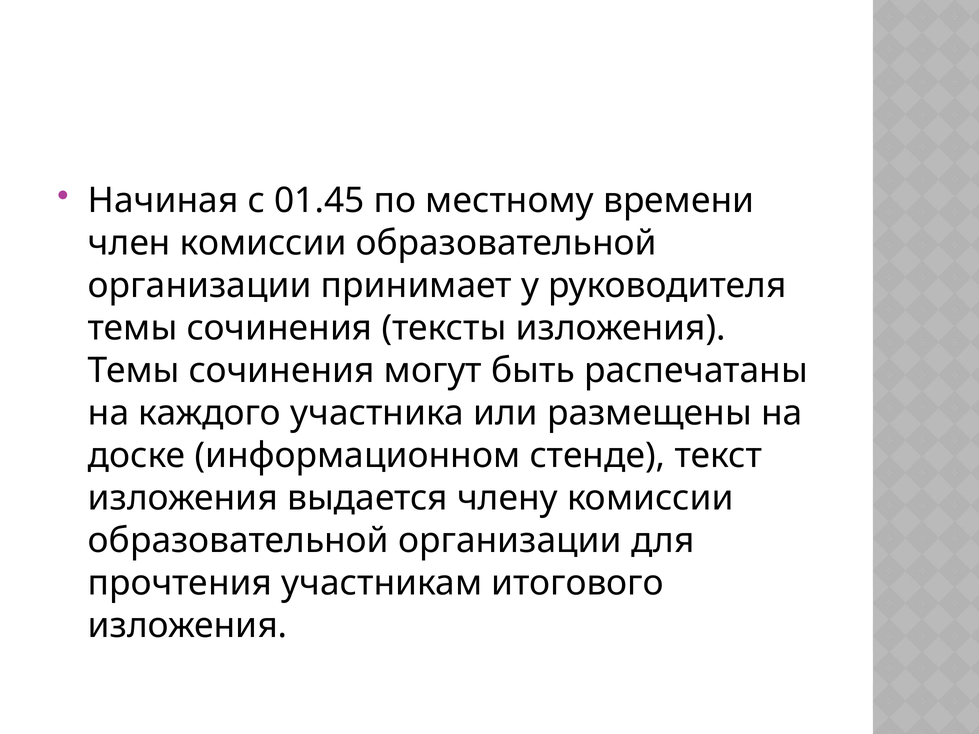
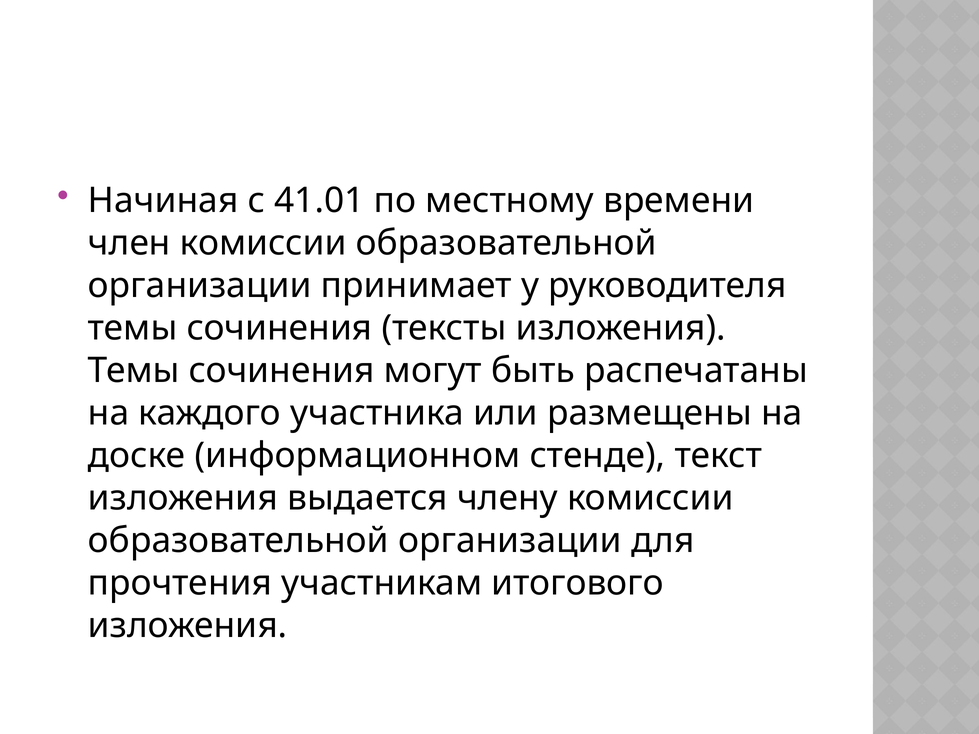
01.45: 01.45 -> 41.01
